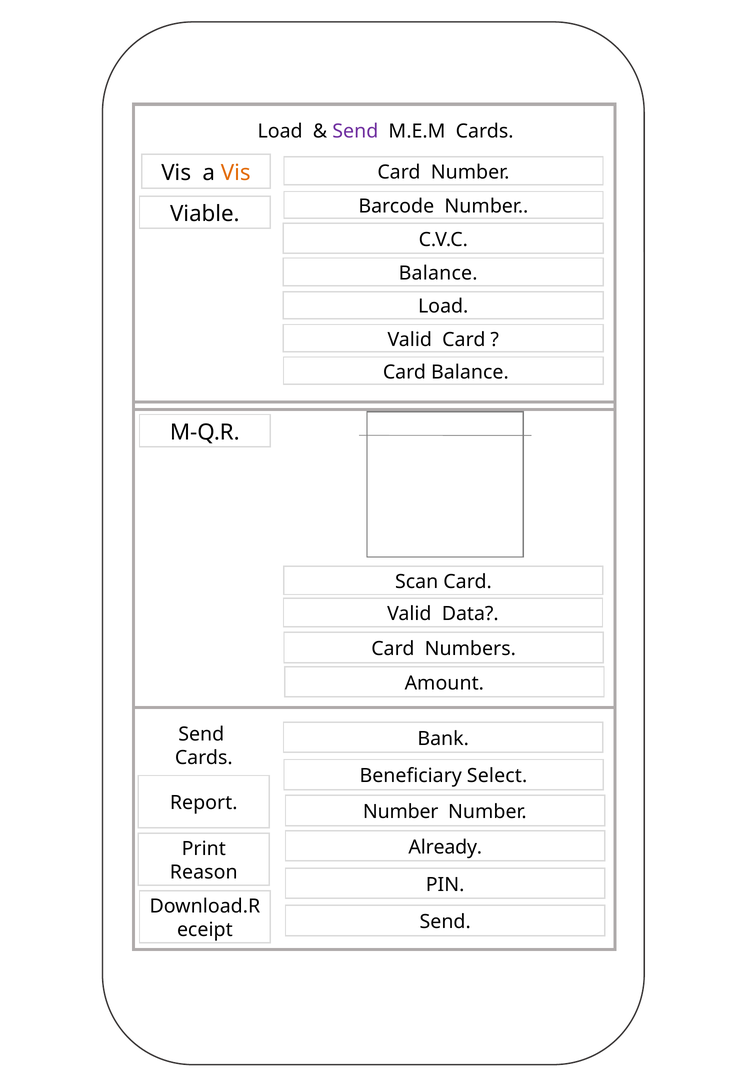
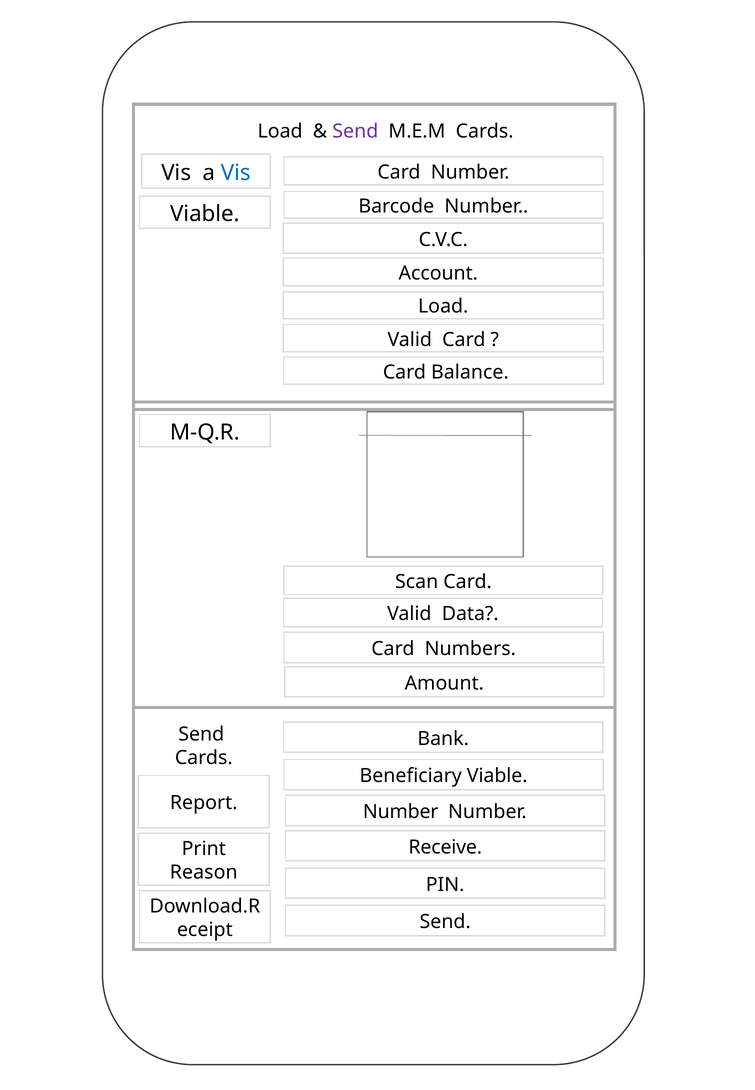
Vis at (236, 173) colour: orange -> blue
Balance at (438, 273): Balance -> Account
Beneficiary Select: Select -> Viable
Already: Already -> Receive
